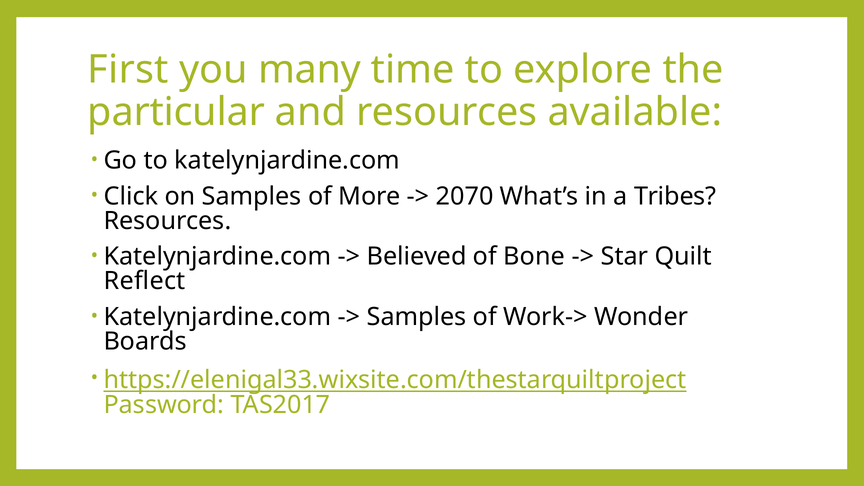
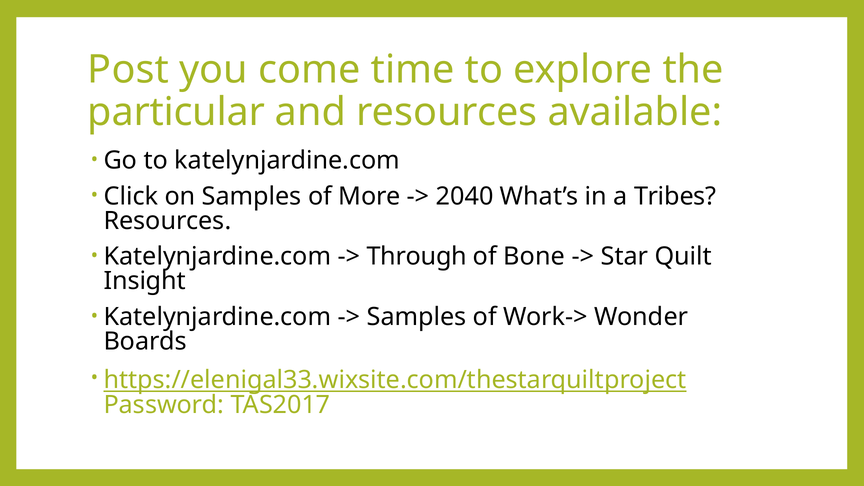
First: First -> Post
many: many -> come
2070: 2070 -> 2040
Believed: Believed -> Through
Reflect: Reflect -> Insight
